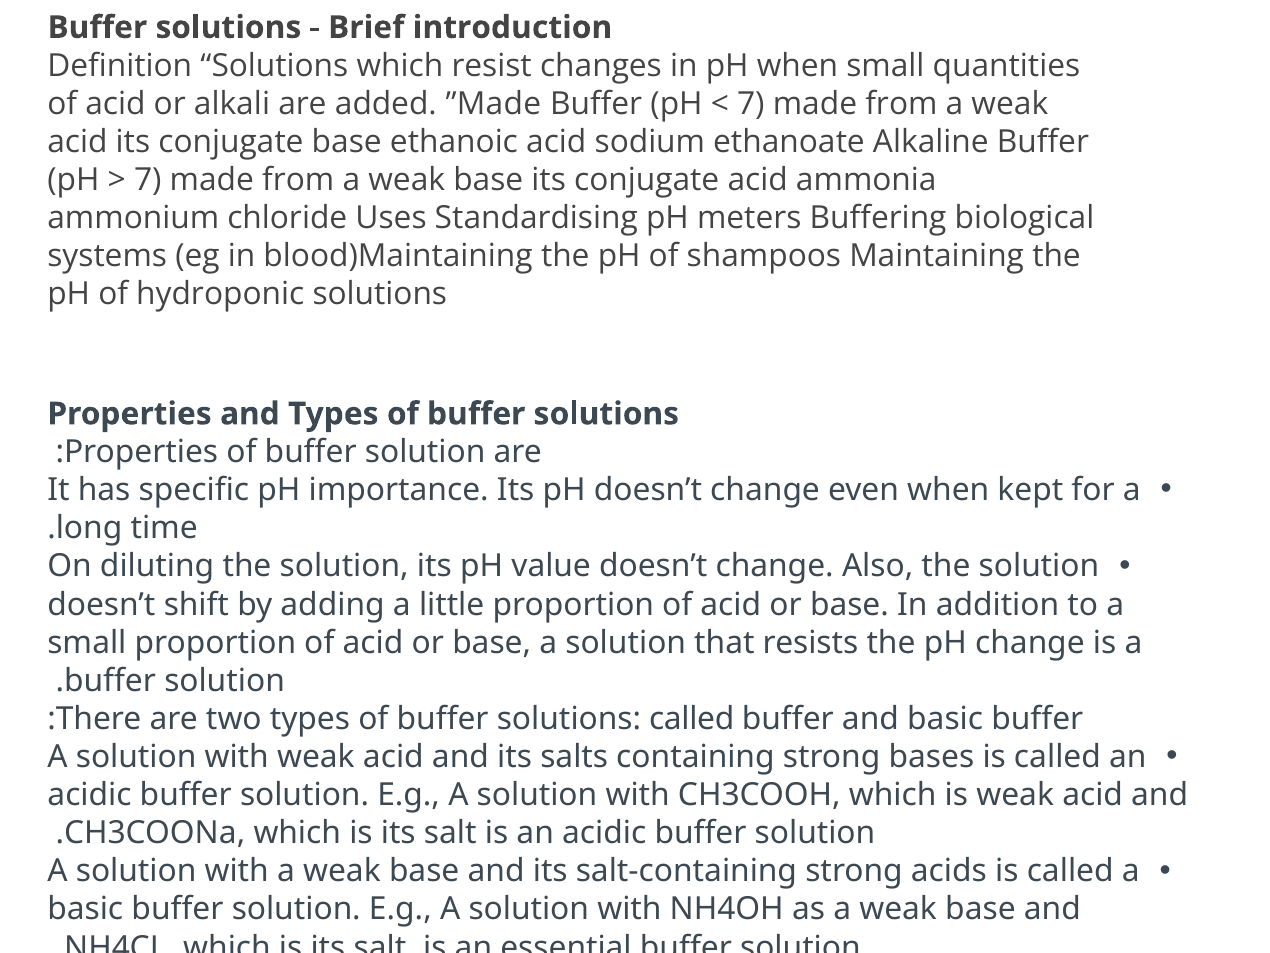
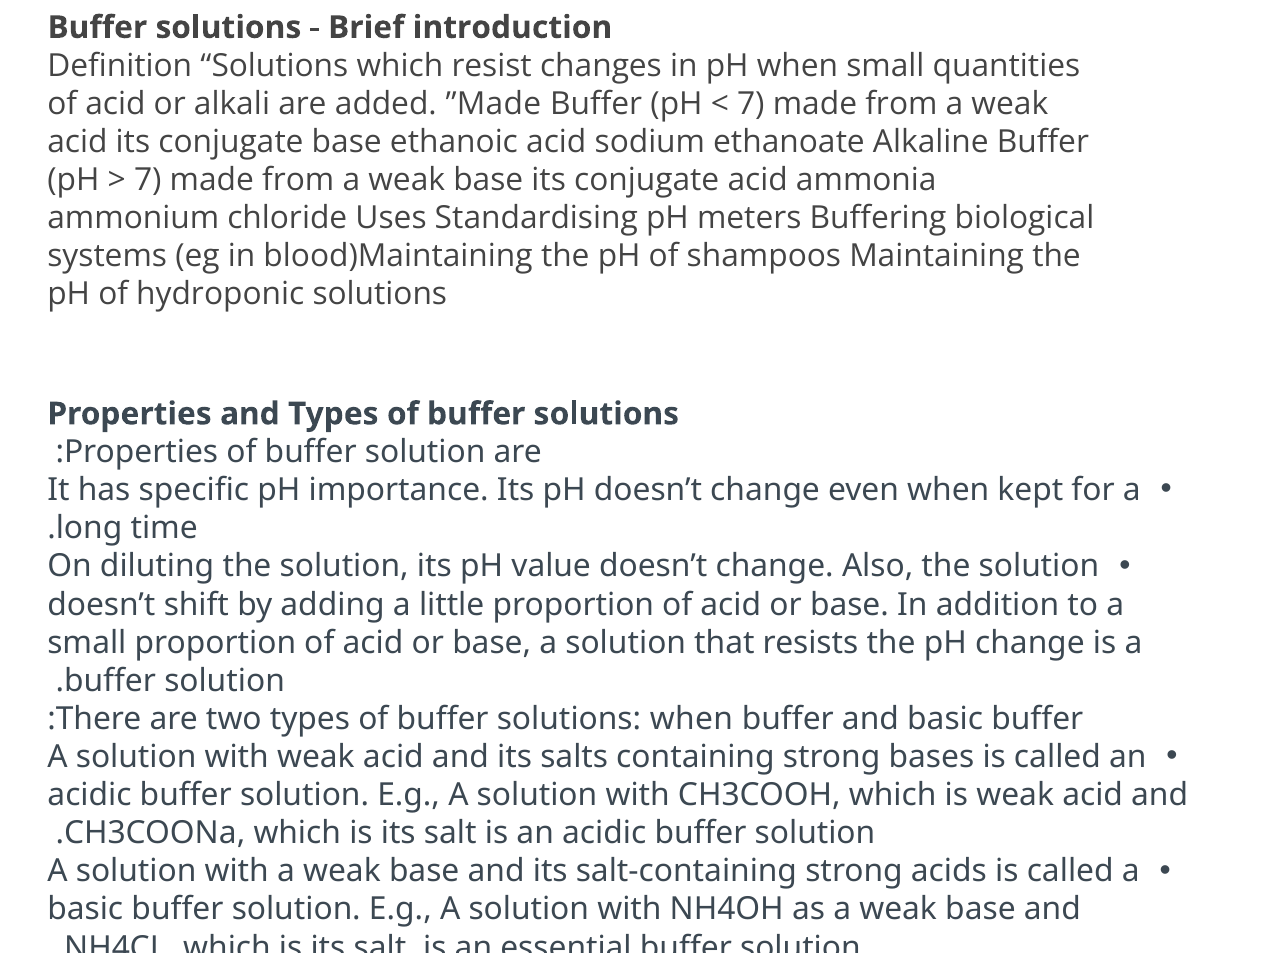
solutions called: called -> when
